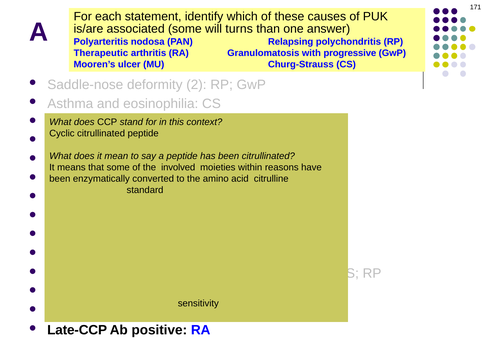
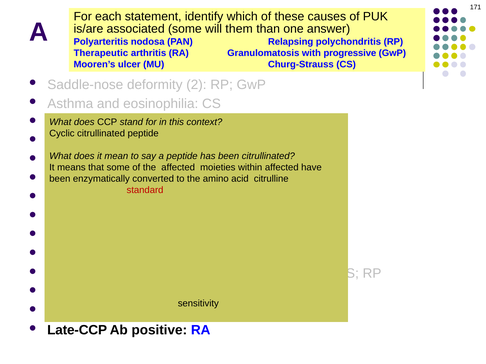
will turns: turns -> them
involved at (178, 167): involved -> affected
within reasons: reasons -> affected
standard colour: black -> red
